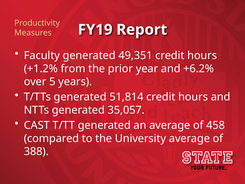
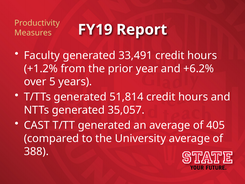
49,351: 49,351 -> 33,491
458: 458 -> 405
